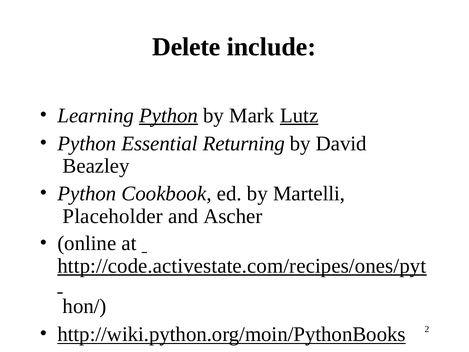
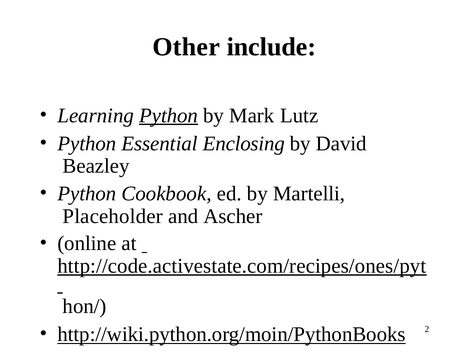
Delete: Delete -> Other
Lutz underline: present -> none
Returning: Returning -> Enclosing
